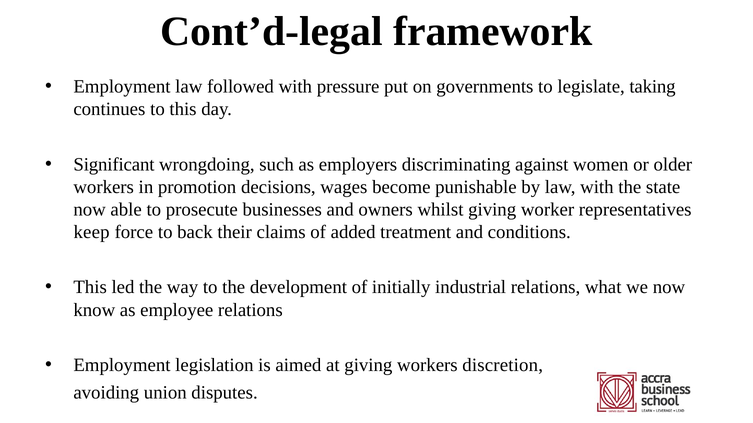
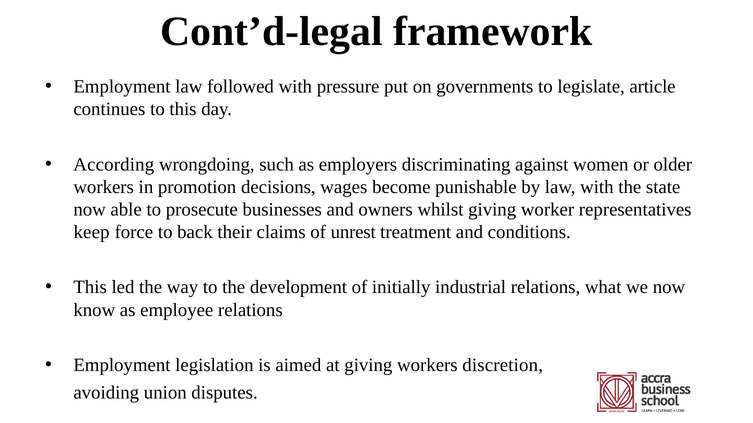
taking: taking -> article
Significant: Significant -> According
added: added -> unrest
